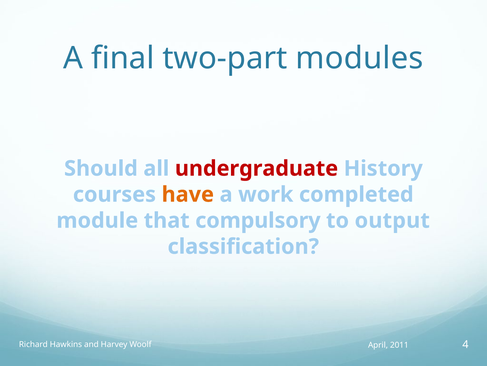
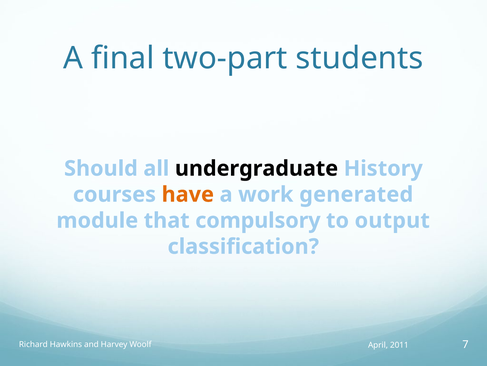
modules: modules -> students
undergraduate colour: red -> black
completed: completed -> generated
4: 4 -> 7
